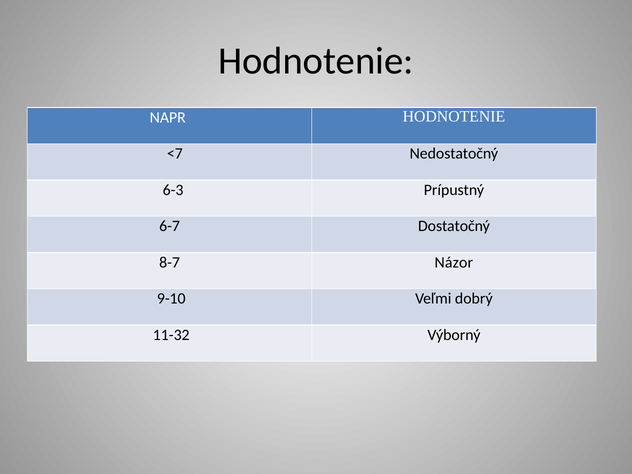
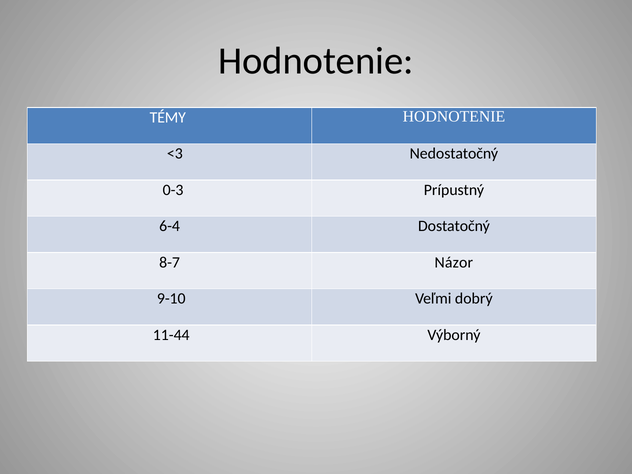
NAPR: NAPR -> TÉMY
<7: <7 -> <3
6-3: 6-3 -> 0-3
6-7: 6-7 -> 6-4
11-32: 11-32 -> 11-44
